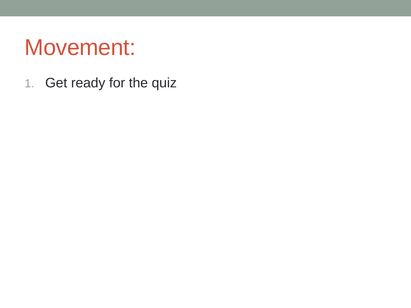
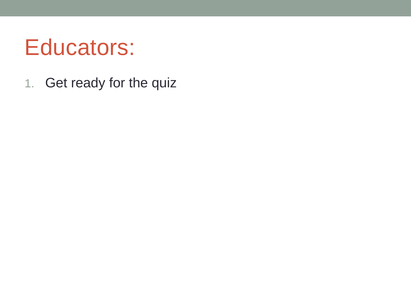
Movement: Movement -> Educators
